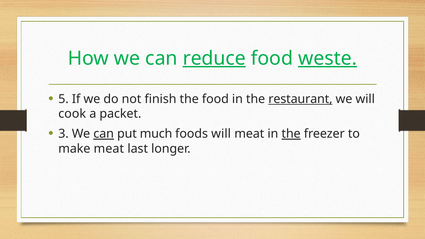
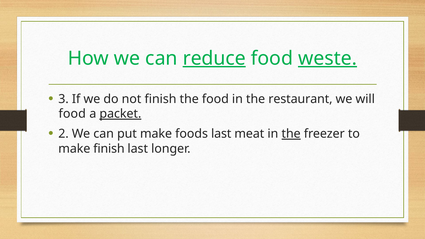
5: 5 -> 3
restaurant underline: present -> none
cook at (72, 114): cook -> food
packet underline: none -> present
3: 3 -> 2
can at (104, 134) underline: present -> none
put much: much -> make
foods will: will -> last
make meat: meat -> finish
